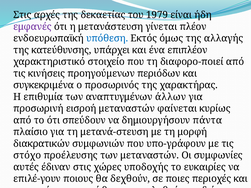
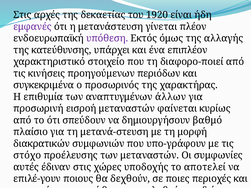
1979: 1979 -> 1920
υπόθεση colour: blue -> purple
πάντα: πάντα -> βαθμό
ευκαιρίες: ευκαιρίες -> αποτελεί
